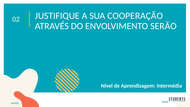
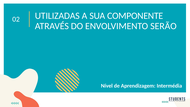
JUSTIFIQUE: JUSTIFIQUE -> UTILIZADAS
COOPERAÇÃO: COOPERAÇÃO -> COMPONENTE
